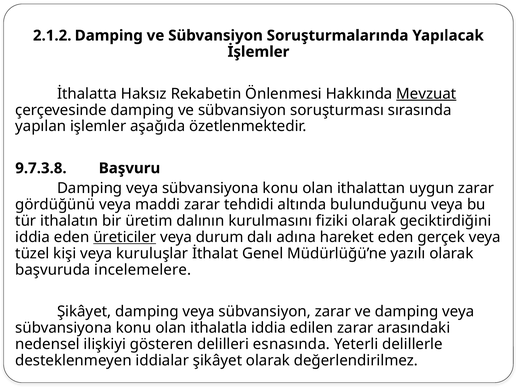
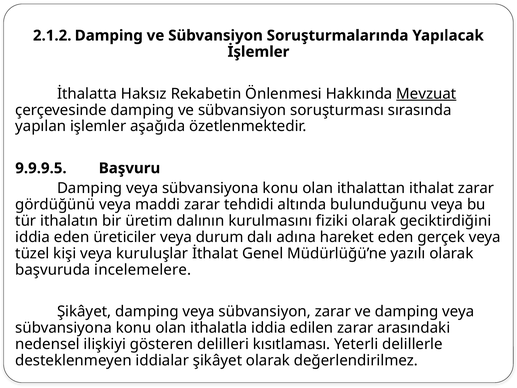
9.7.3.8: 9.7.3.8 -> 9.9.9.5
uygun: uygun -> ithalat
üreticiler underline: present -> none
esnasında: esnasında -> kısıtlaması
